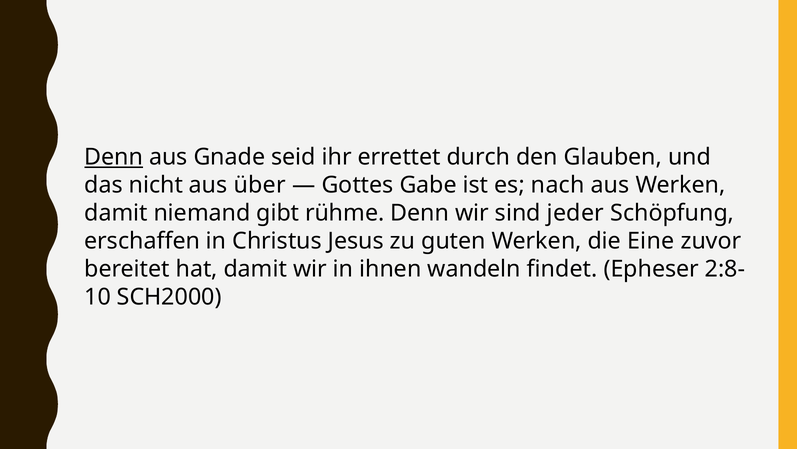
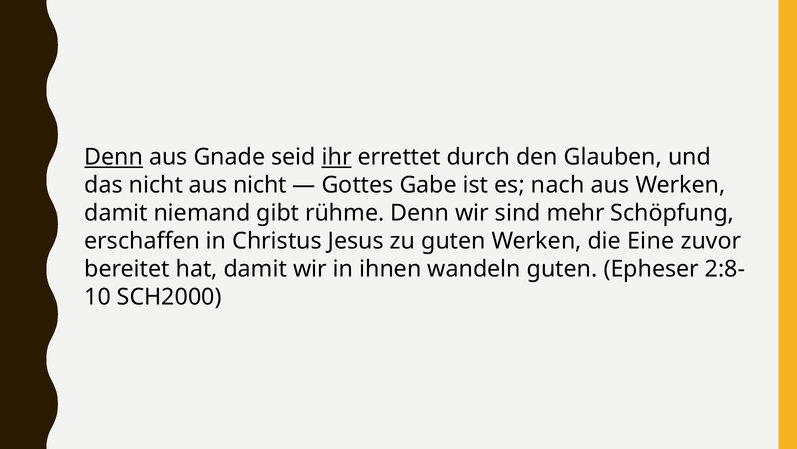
ihr underline: none -> present
aus über: über -> nicht
jeder: jeder -> mehr
wandeln findet: findet -> guten
